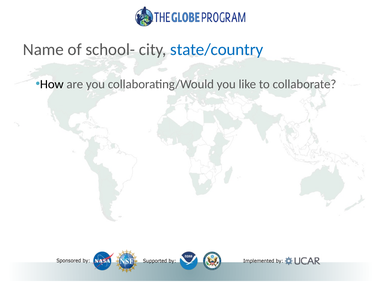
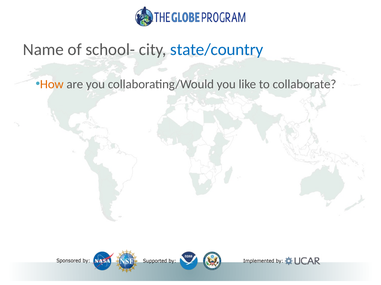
How colour: black -> orange
